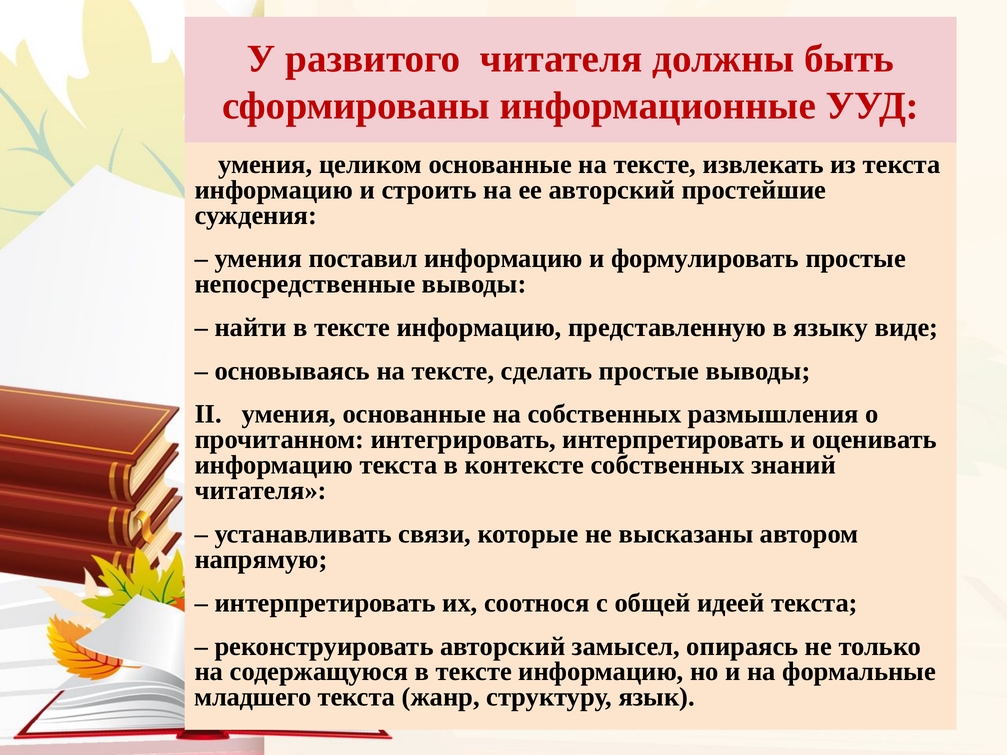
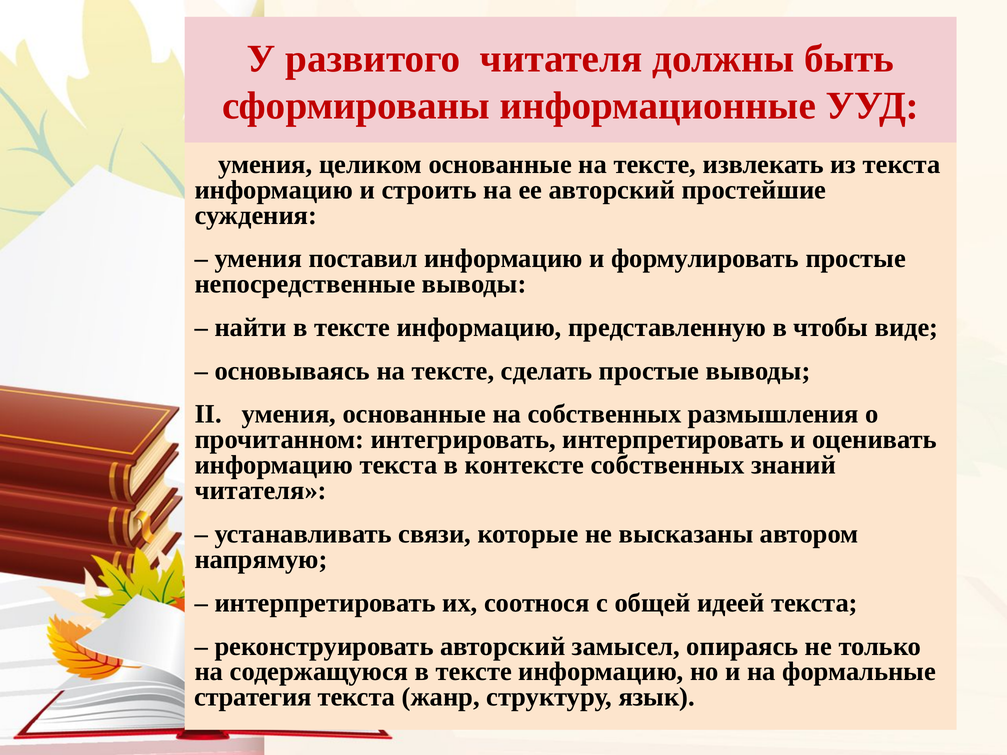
языку: языку -> чтобы
младшего: младшего -> стратегия
